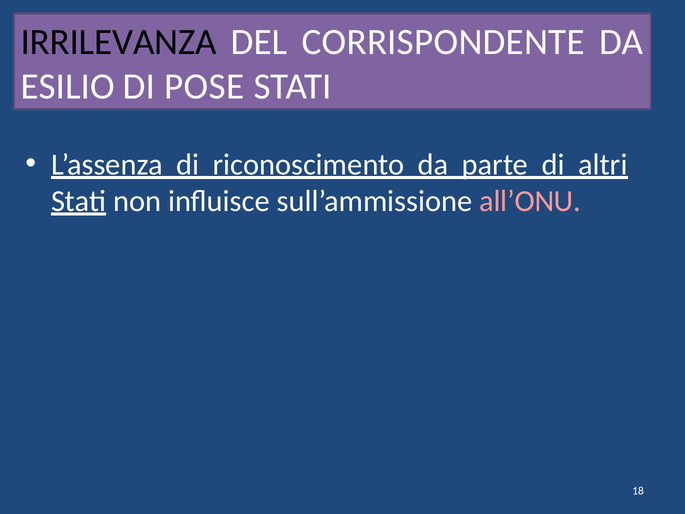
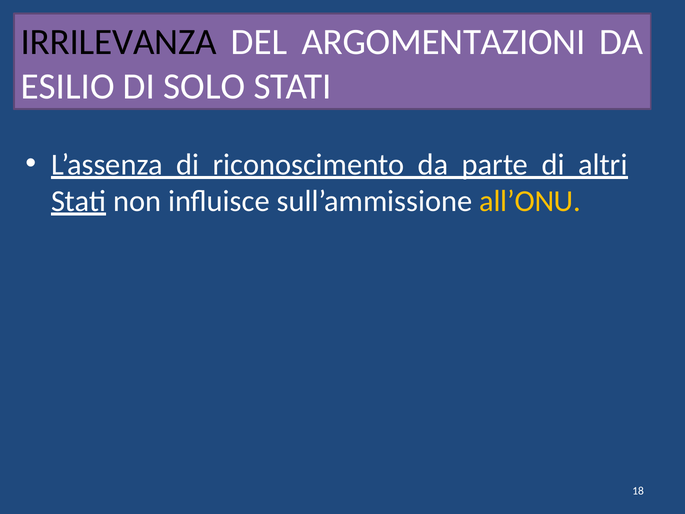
CORRISPONDENTE: CORRISPONDENTE -> ARGOMENTAZIONI
POSE: POSE -> SOLO
all’ONU colour: pink -> yellow
